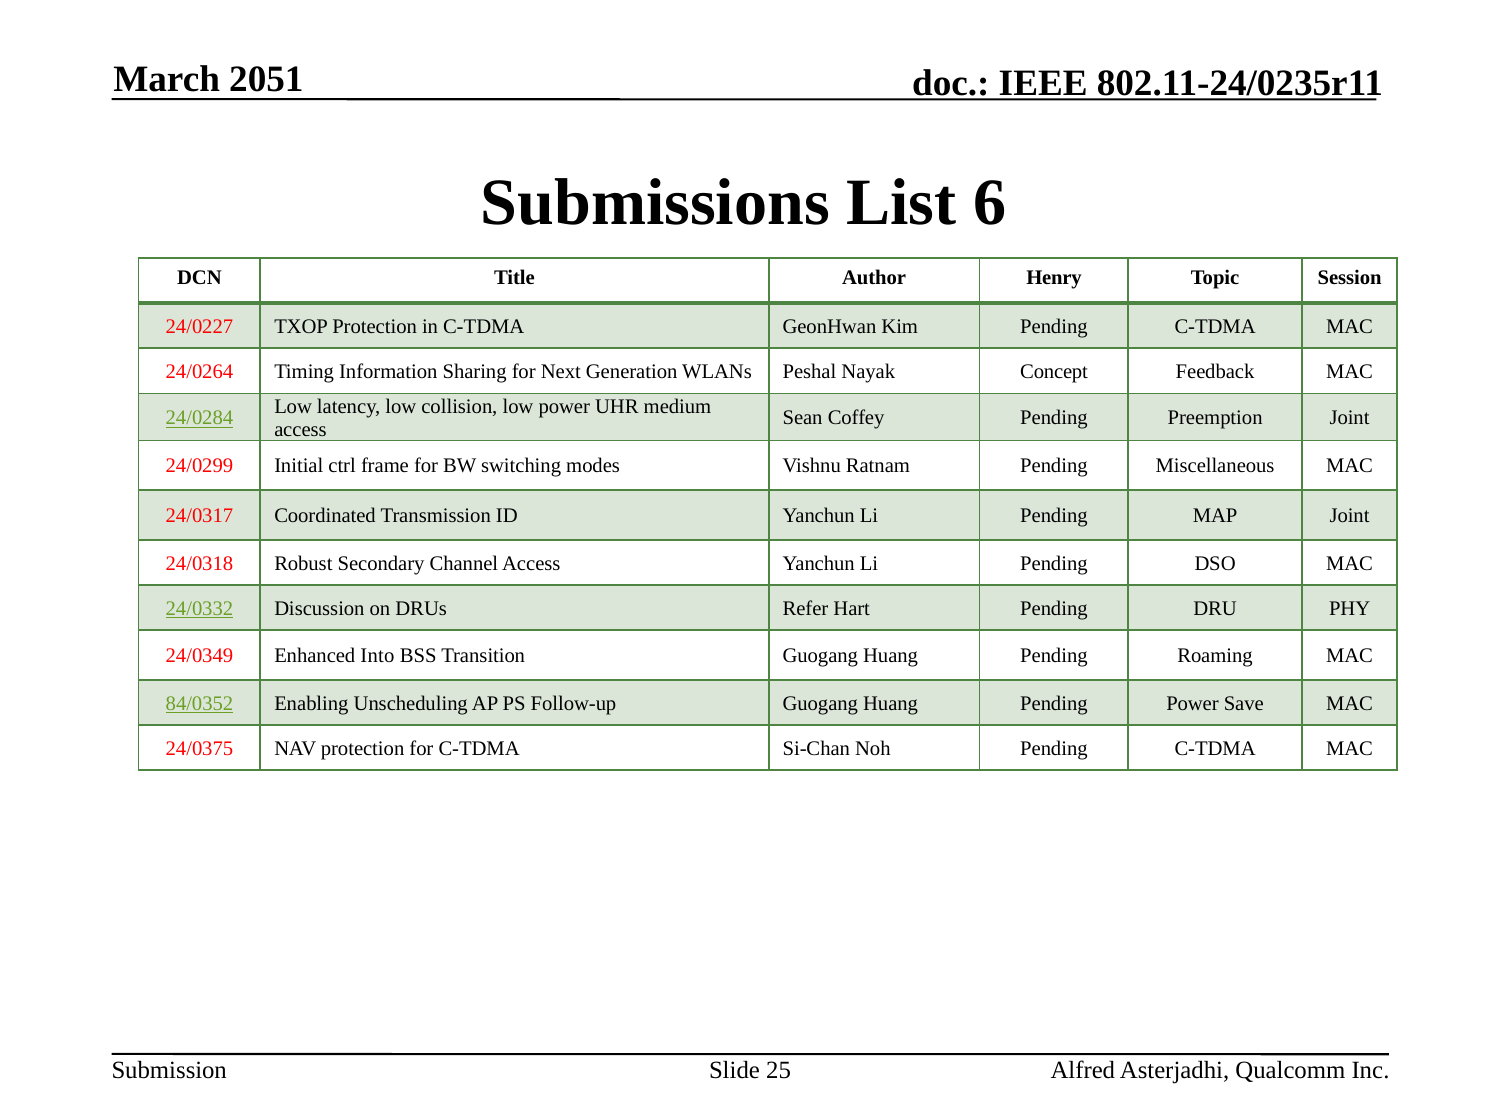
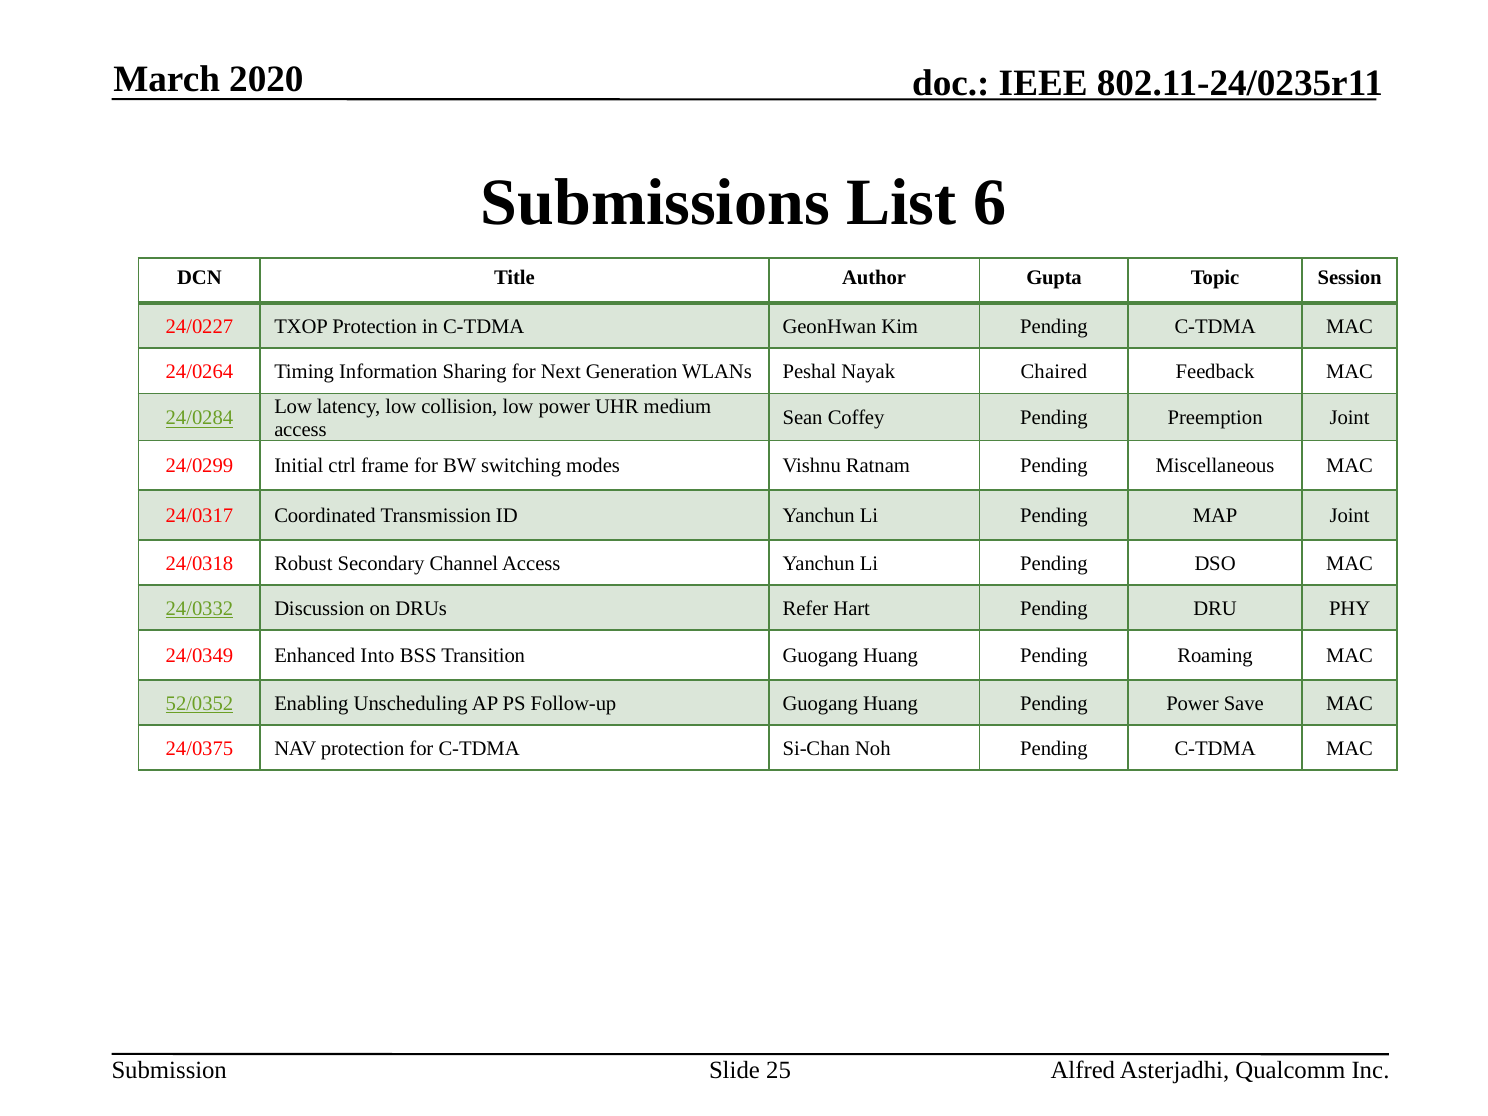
2051: 2051 -> 2020
Henry: Henry -> Gupta
Concept: Concept -> Chaired
84/0352: 84/0352 -> 52/0352
